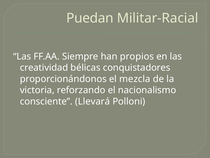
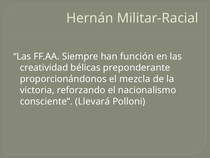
Puedan: Puedan -> Hernán
propios: propios -> función
conquistadores: conquistadores -> preponderante
